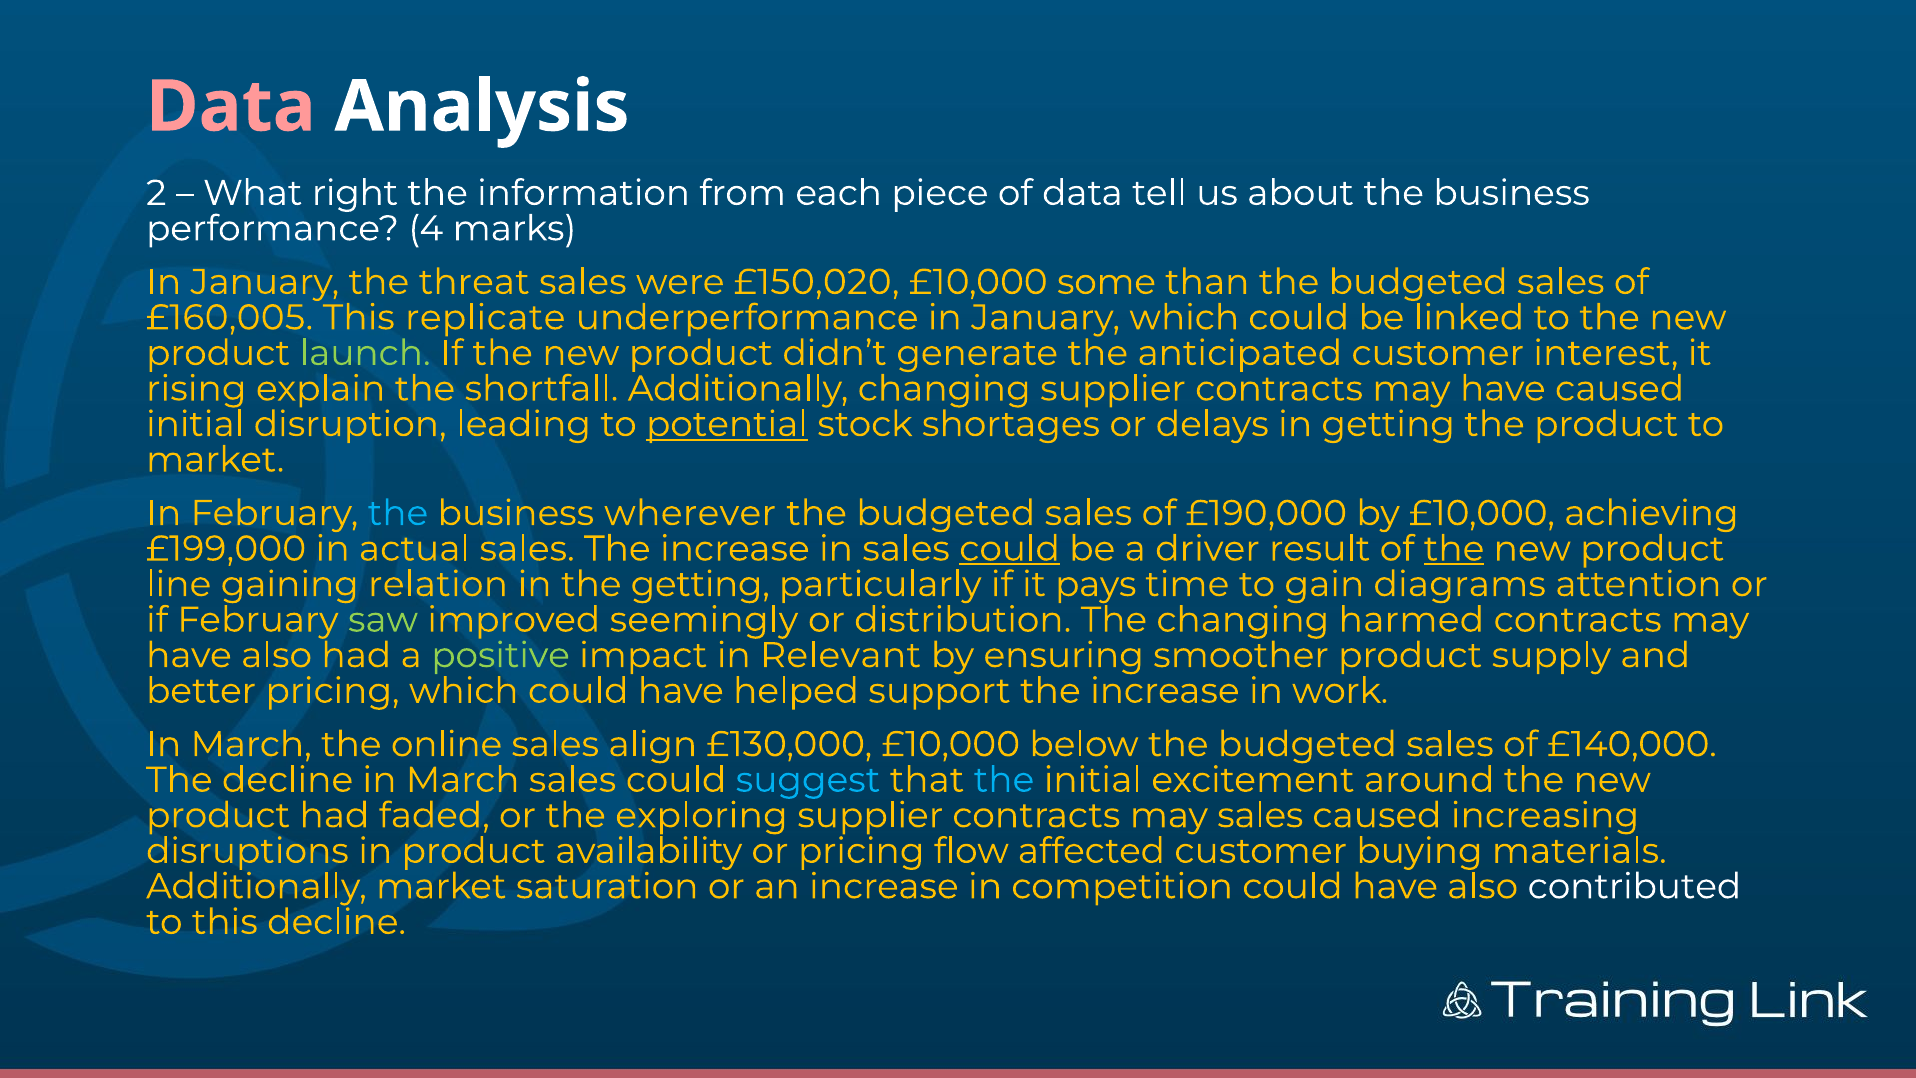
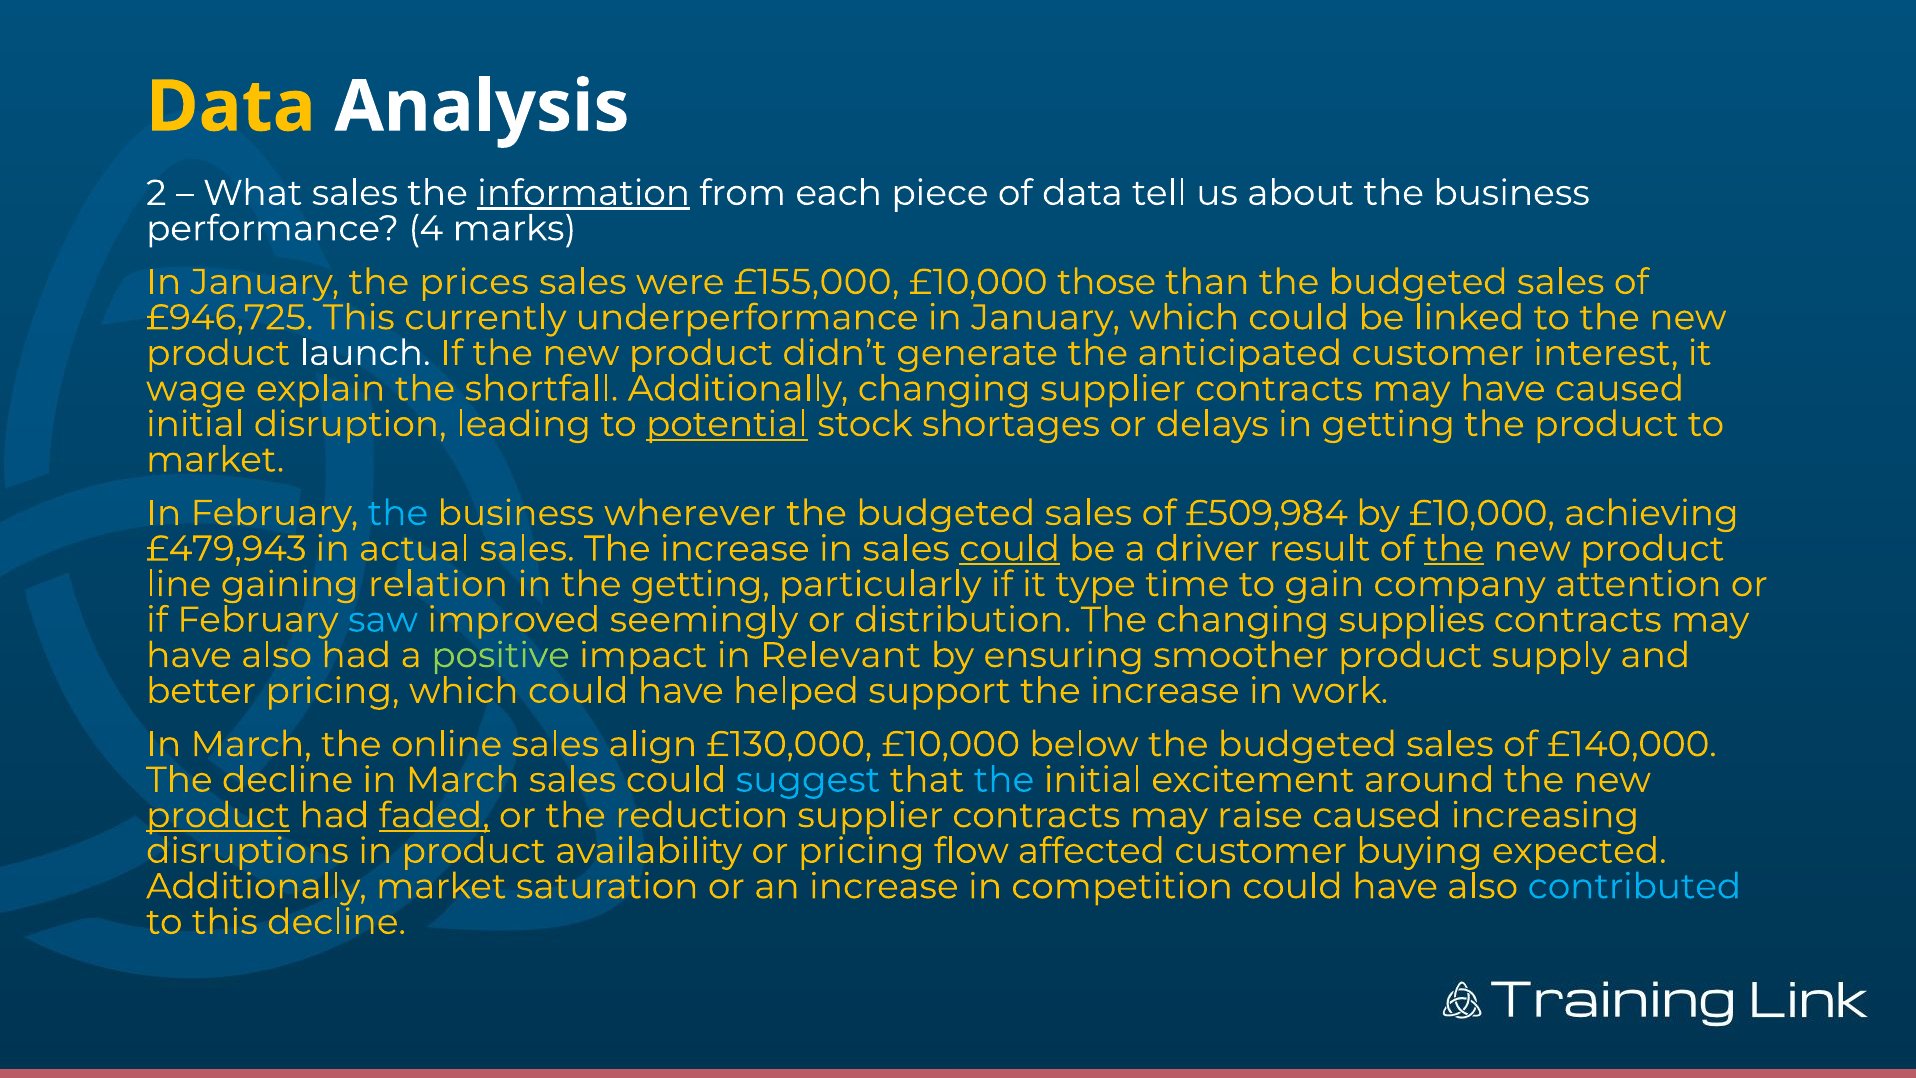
Data at (231, 107) colour: pink -> yellow
What right: right -> sales
information underline: none -> present
threat: threat -> prices
£150,020: £150,020 -> £155,000
some: some -> those
£160,005: £160,005 -> £946,725
replicate: replicate -> currently
launch colour: light green -> white
rising: rising -> wage
£190,000: £190,000 -> £509,984
£199,000: £199,000 -> £479,943
pays: pays -> type
diagrams: diagrams -> company
saw colour: light green -> light blue
harmed: harmed -> supplies
product at (218, 815) underline: none -> present
faded underline: none -> present
exploring: exploring -> reduction
may sales: sales -> raise
materials: materials -> expected
contributed colour: white -> light blue
